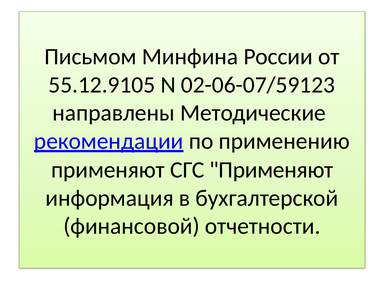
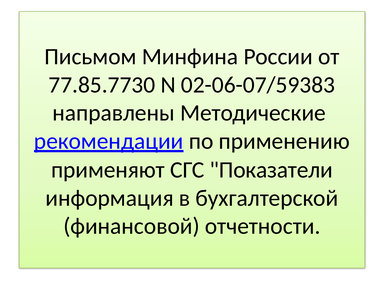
55.12.9105: 55.12.9105 -> 77.85.7730
02-06-07/59123: 02-06-07/59123 -> 02-06-07/59383
СГС Применяют: Применяют -> Показатели
